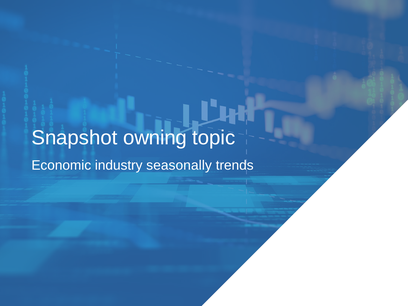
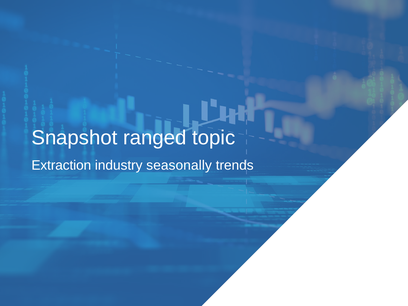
owning: owning -> ranged
Economic: Economic -> Extraction
